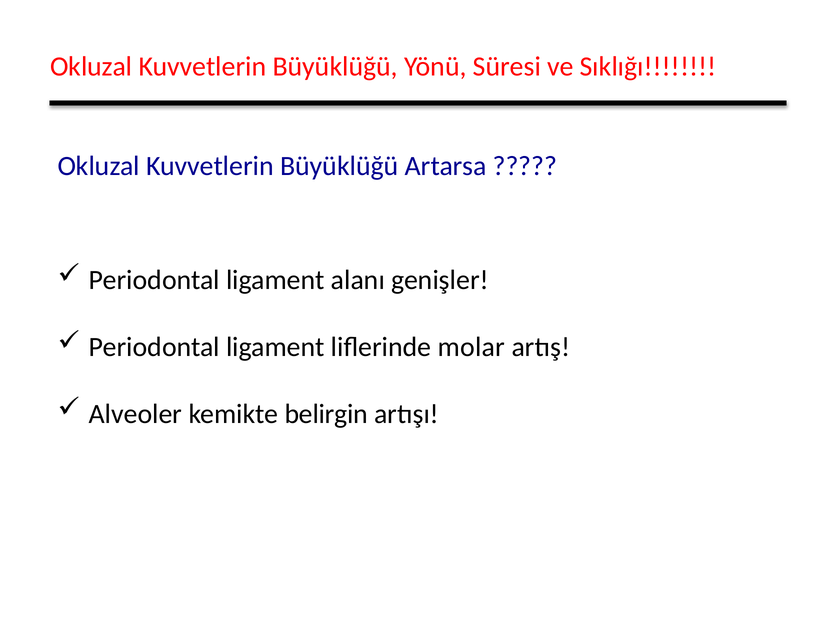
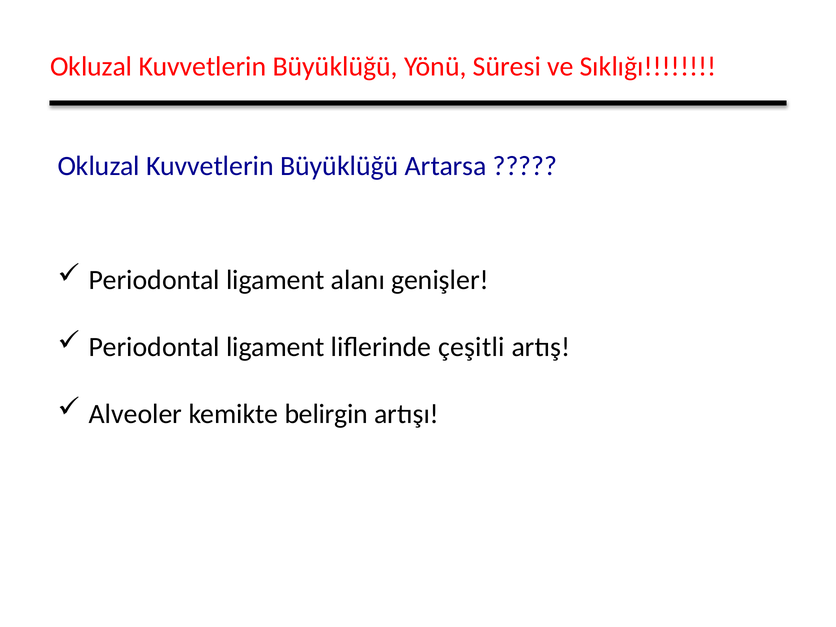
molar: molar -> çeşitli
